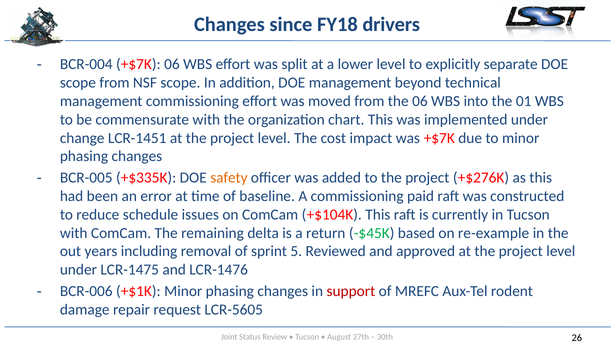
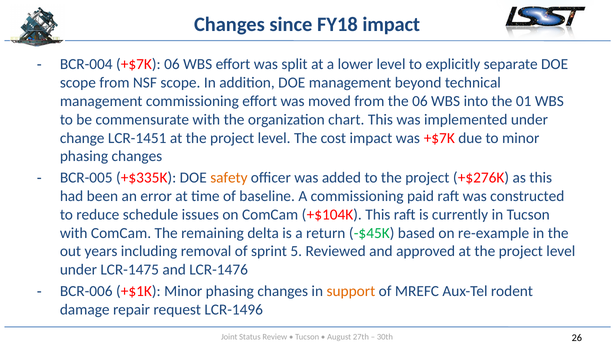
FY18 drivers: drivers -> impact
support colour: red -> orange
LCR-5605: LCR-5605 -> LCR-1496
